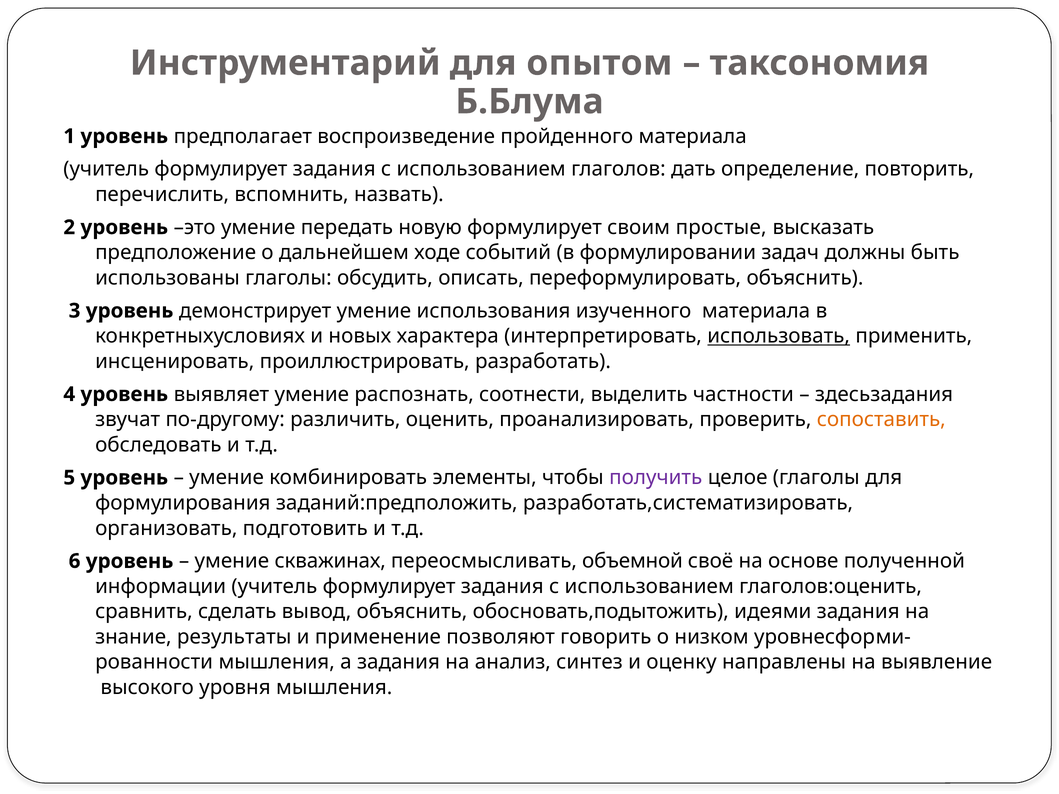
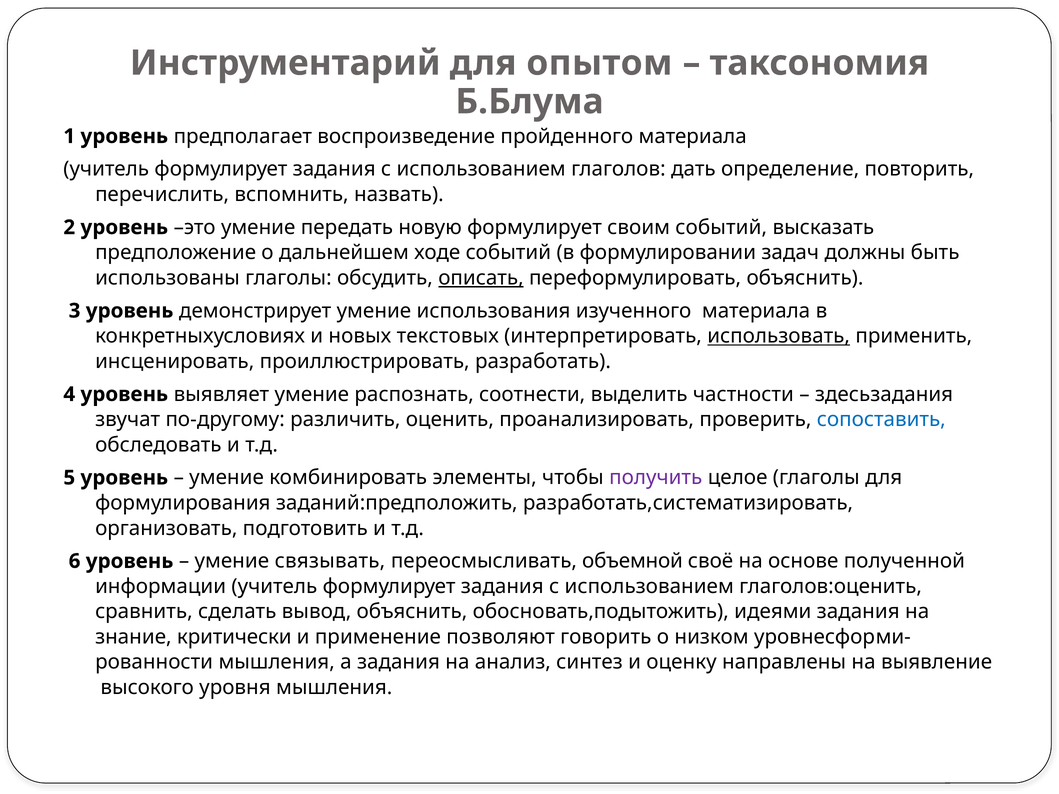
своим простые: простые -> событий
описать underline: none -> present
характера: характера -> текстовых
сопоставить colour: orange -> blue
скважинах: скважинах -> связывать
результаты: результаты -> критически
